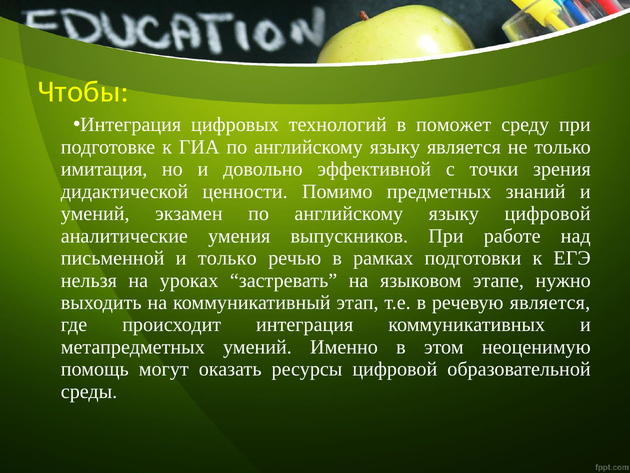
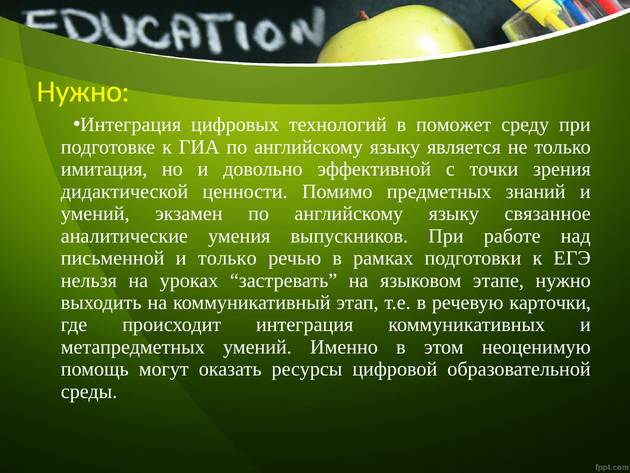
Чтобы at (83, 92): Чтобы -> Нужно
языку цифровой: цифровой -> связанное
речевую является: является -> карточки
